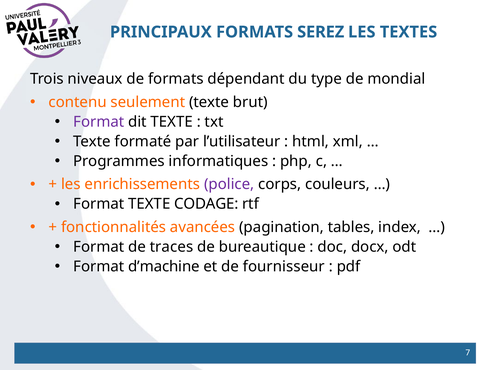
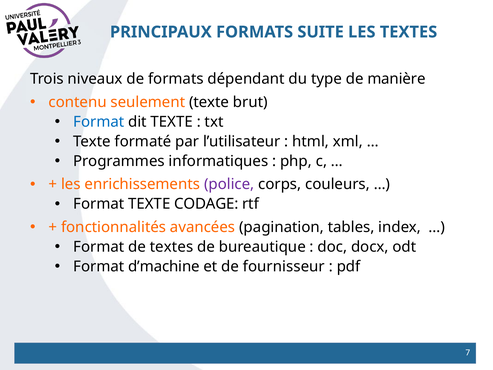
SEREZ: SEREZ -> SUITE
mondial: mondial -> manière
Format at (99, 122) colour: purple -> blue
de traces: traces -> textes
